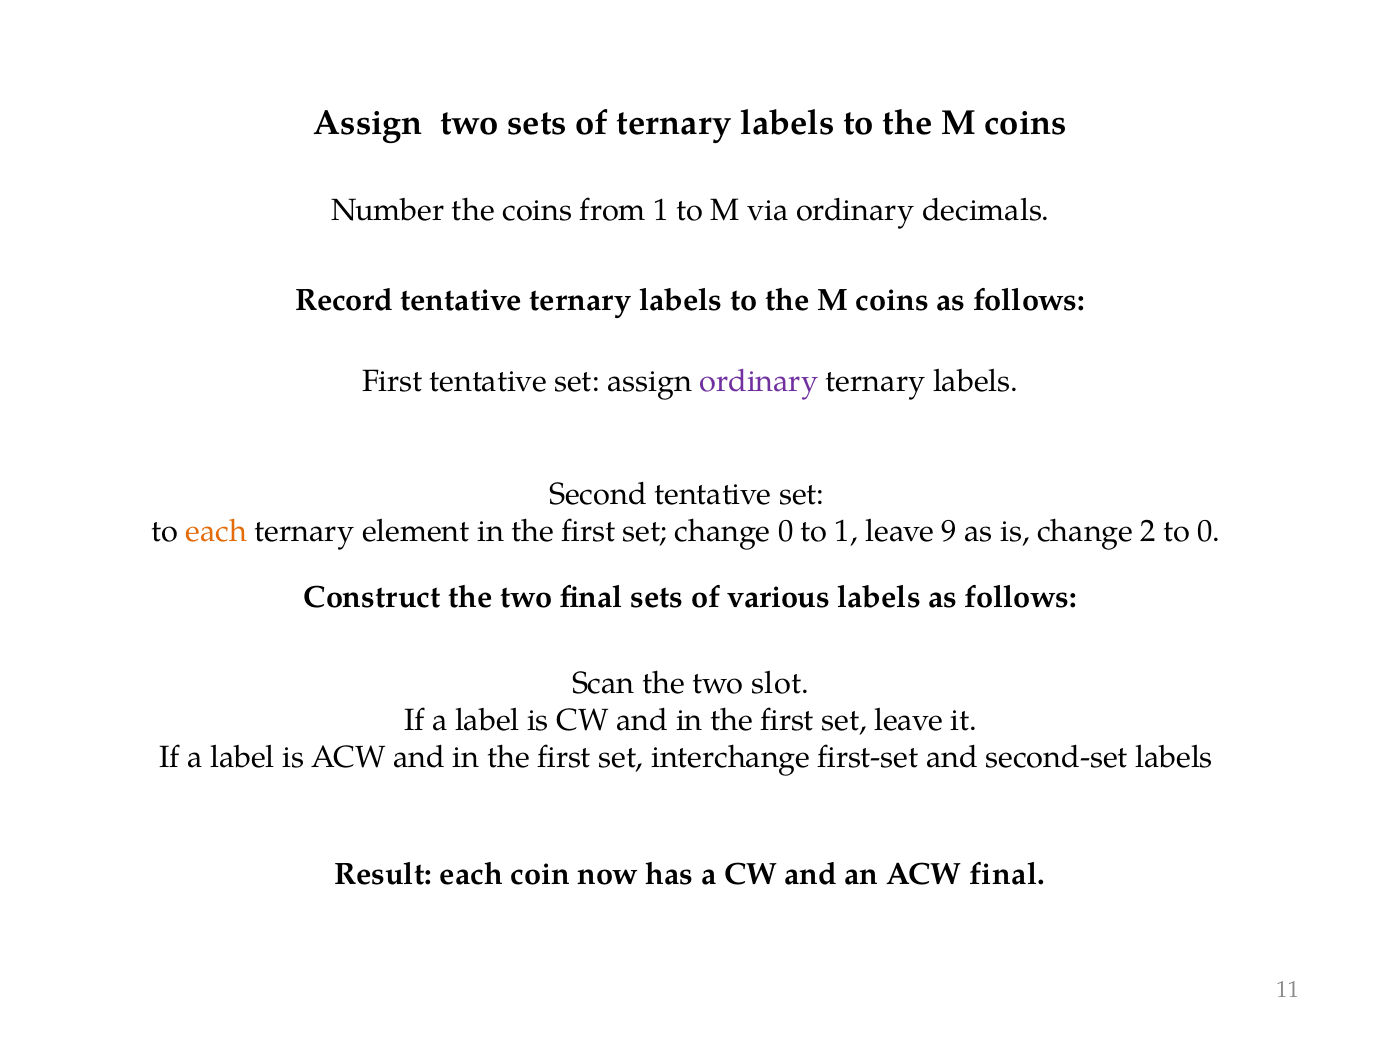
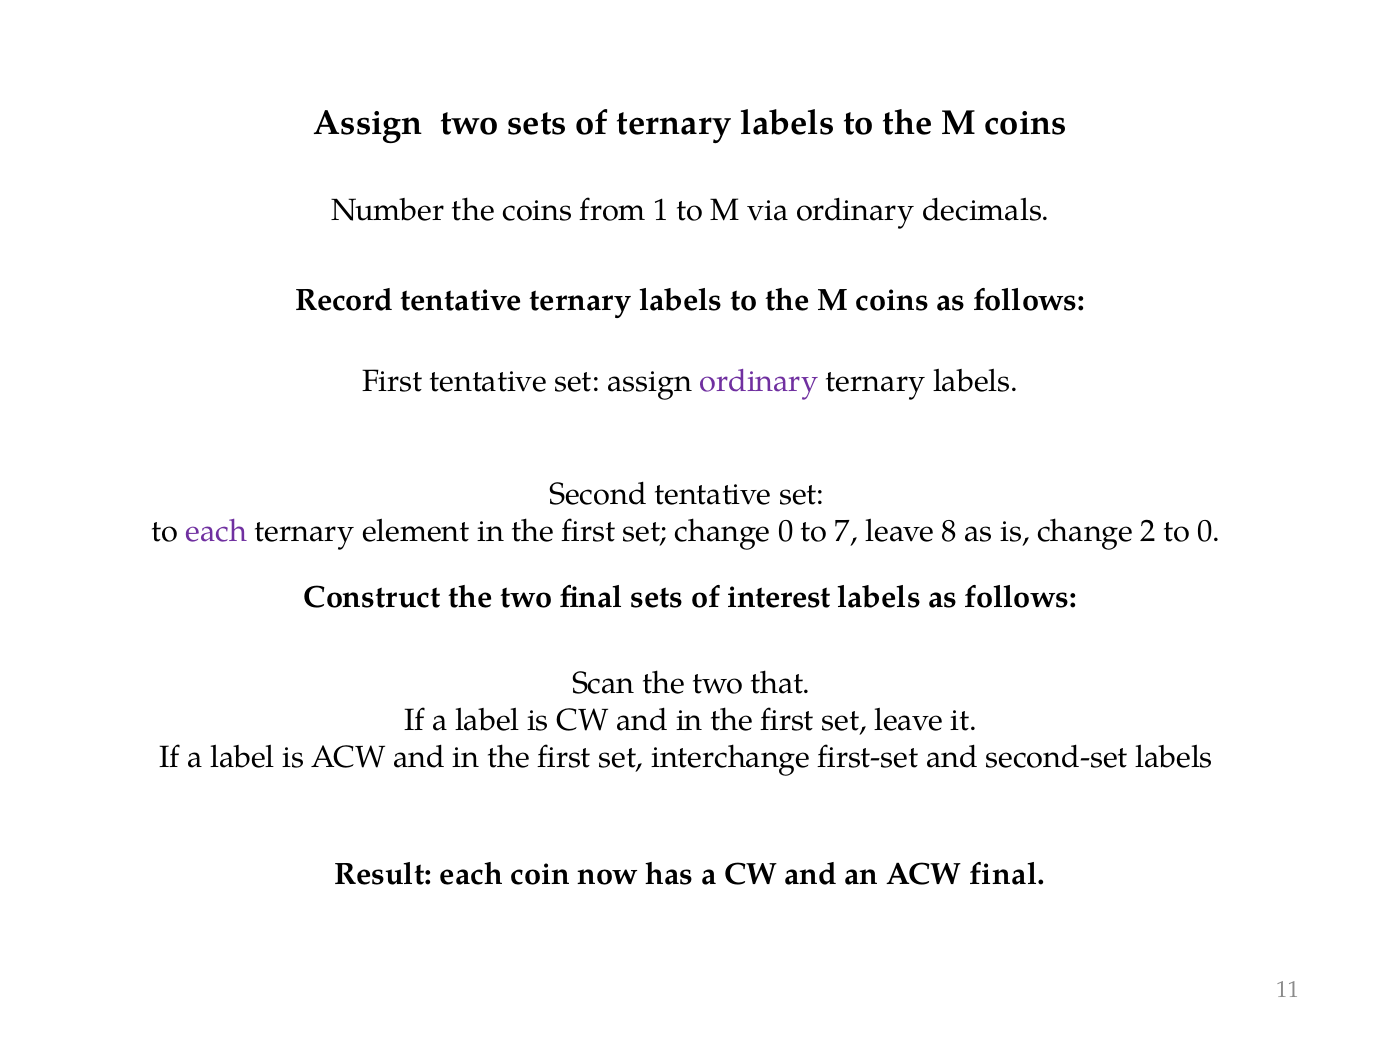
each at (216, 531) colour: orange -> purple
to 1: 1 -> 7
9: 9 -> 8
various: various -> interest
slot: slot -> that
